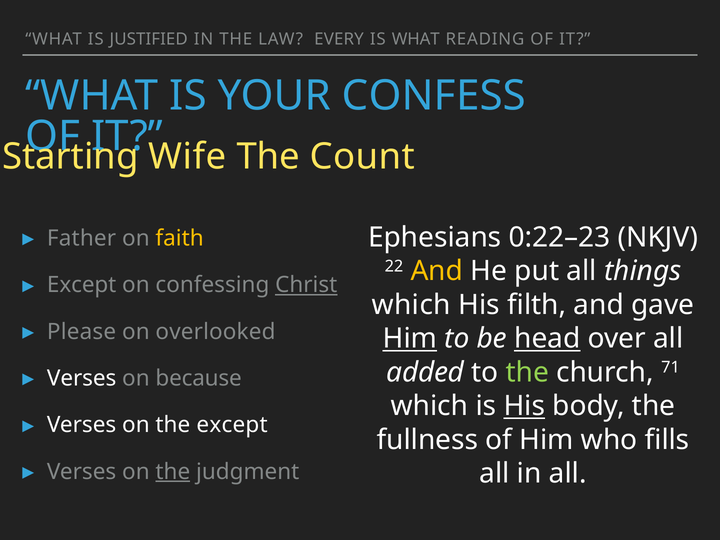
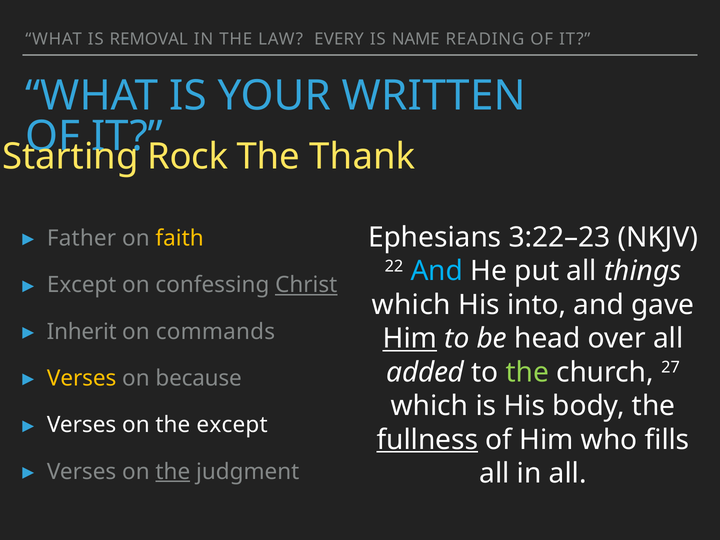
JUSTIFIED: JUSTIFIED -> REMOVAL
IS WHAT: WHAT -> NAME
CONFESS: CONFESS -> WRITTEN
Wife: Wife -> Rock
Count: Count -> Thank
0:22–23: 0:22–23 -> 3:22–23
And at (437, 271) colour: yellow -> light blue
filth: filth -> into
Please: Please -> Inherit
overlooked: overlooked -> commands
head underline: present -> none
71: 71 -> 27
Verses at (82, 378) colour: white -> yellow
His at (524, 406) underline: present -> none
fullness underline: none -> present
